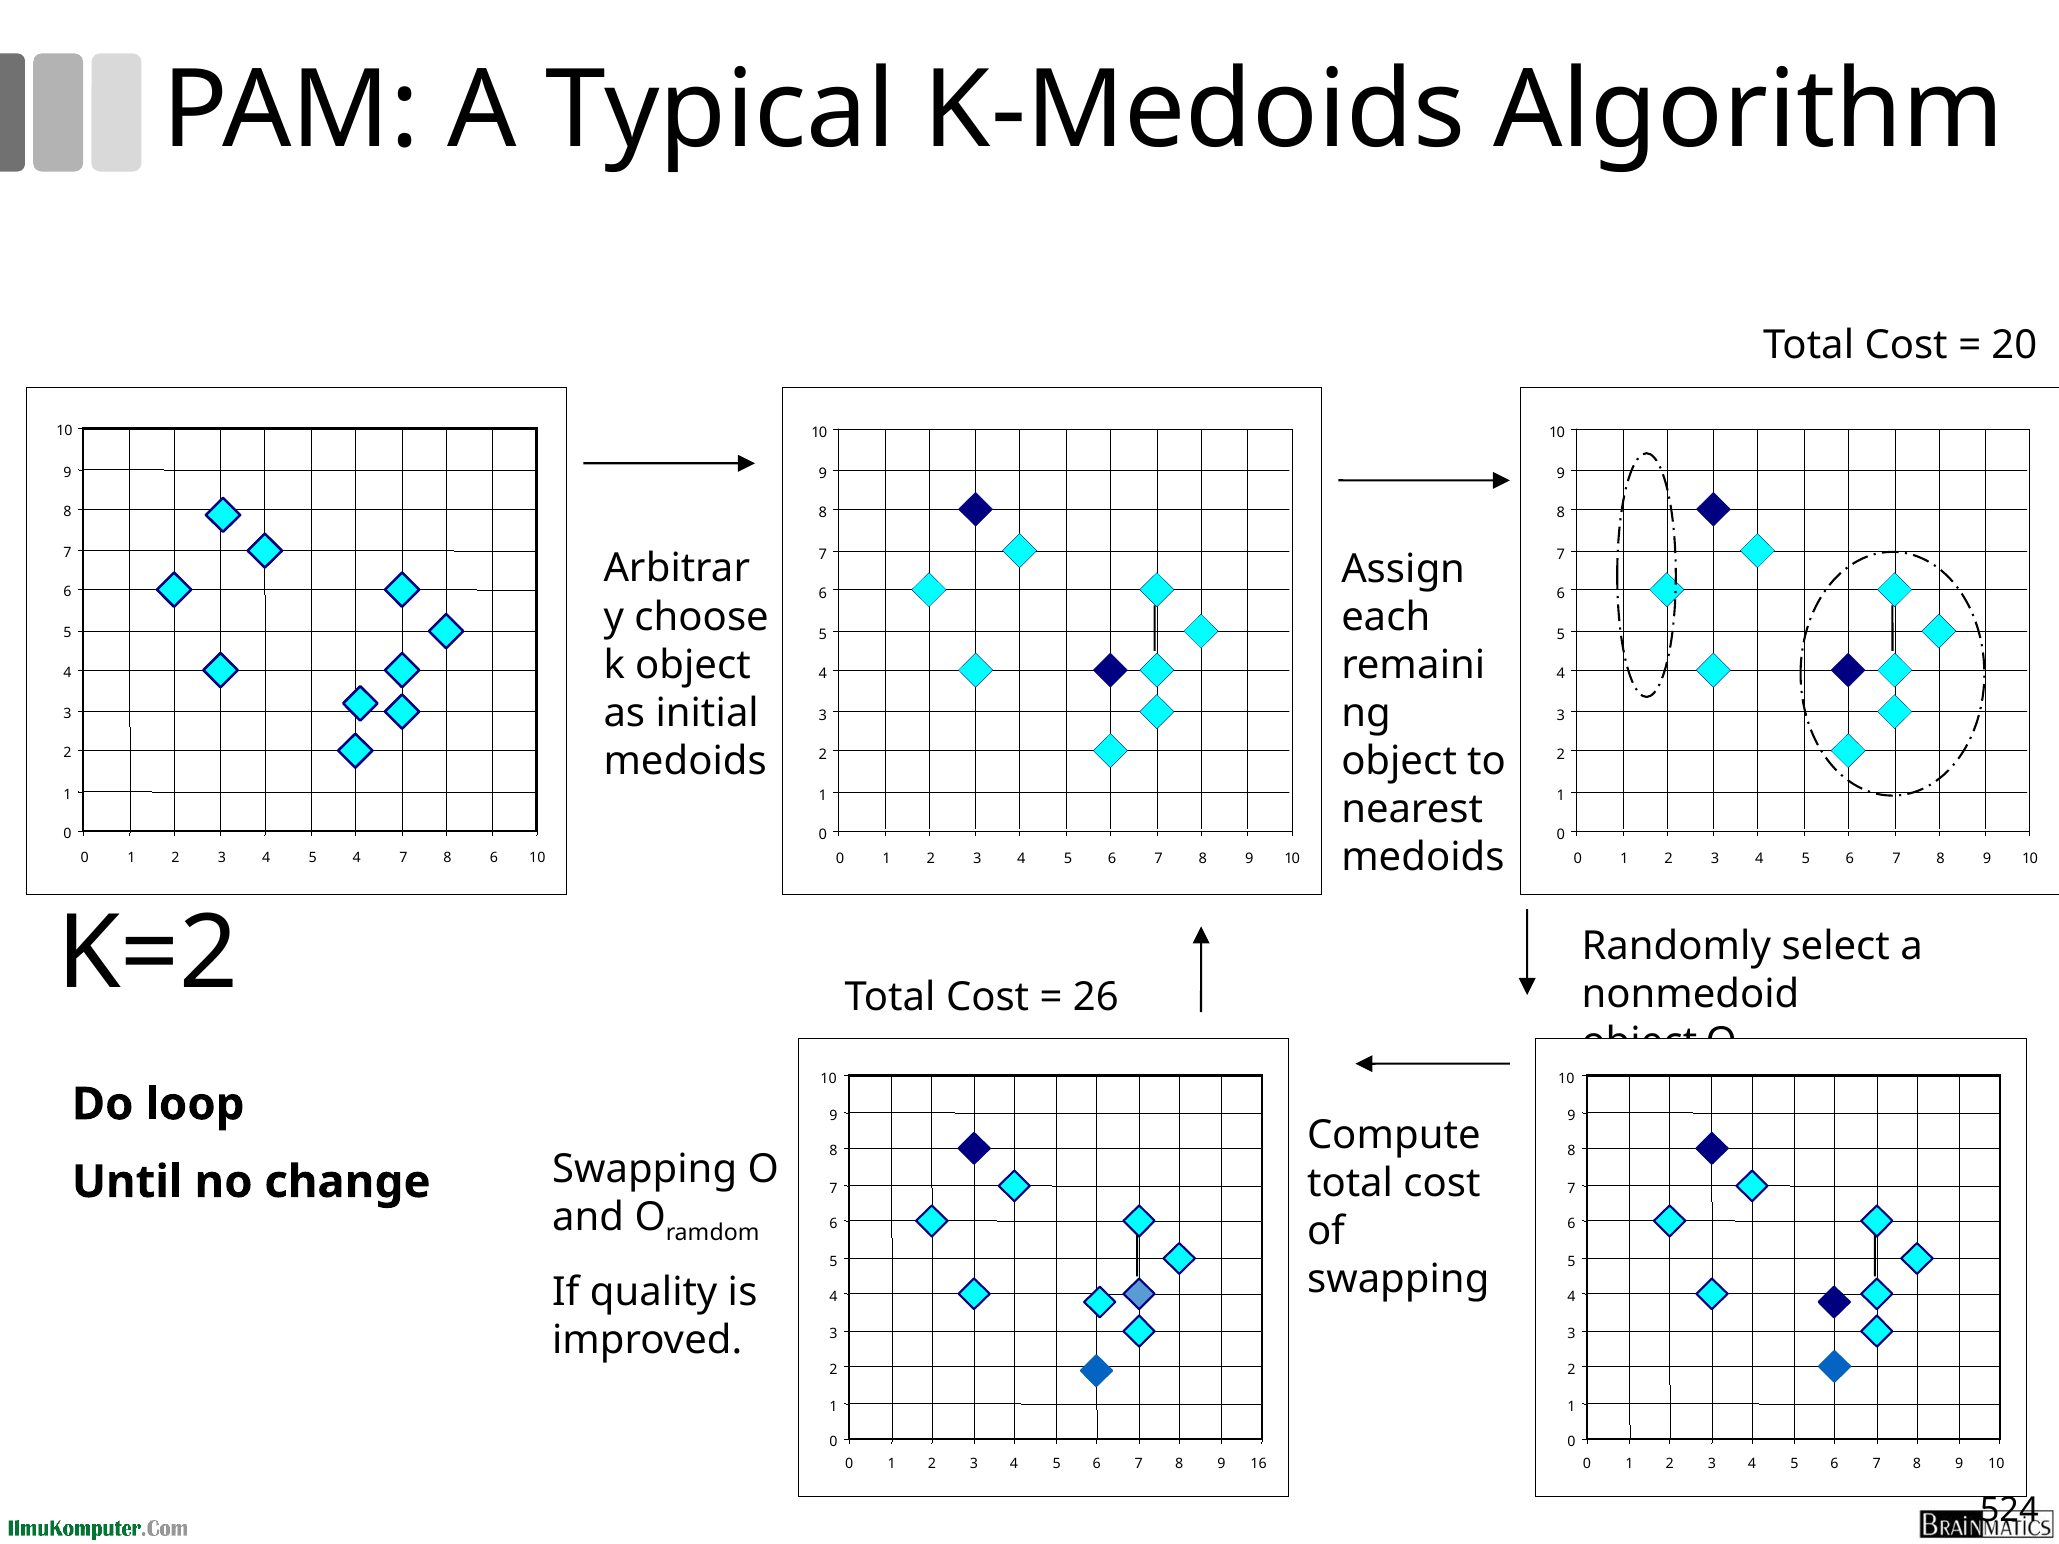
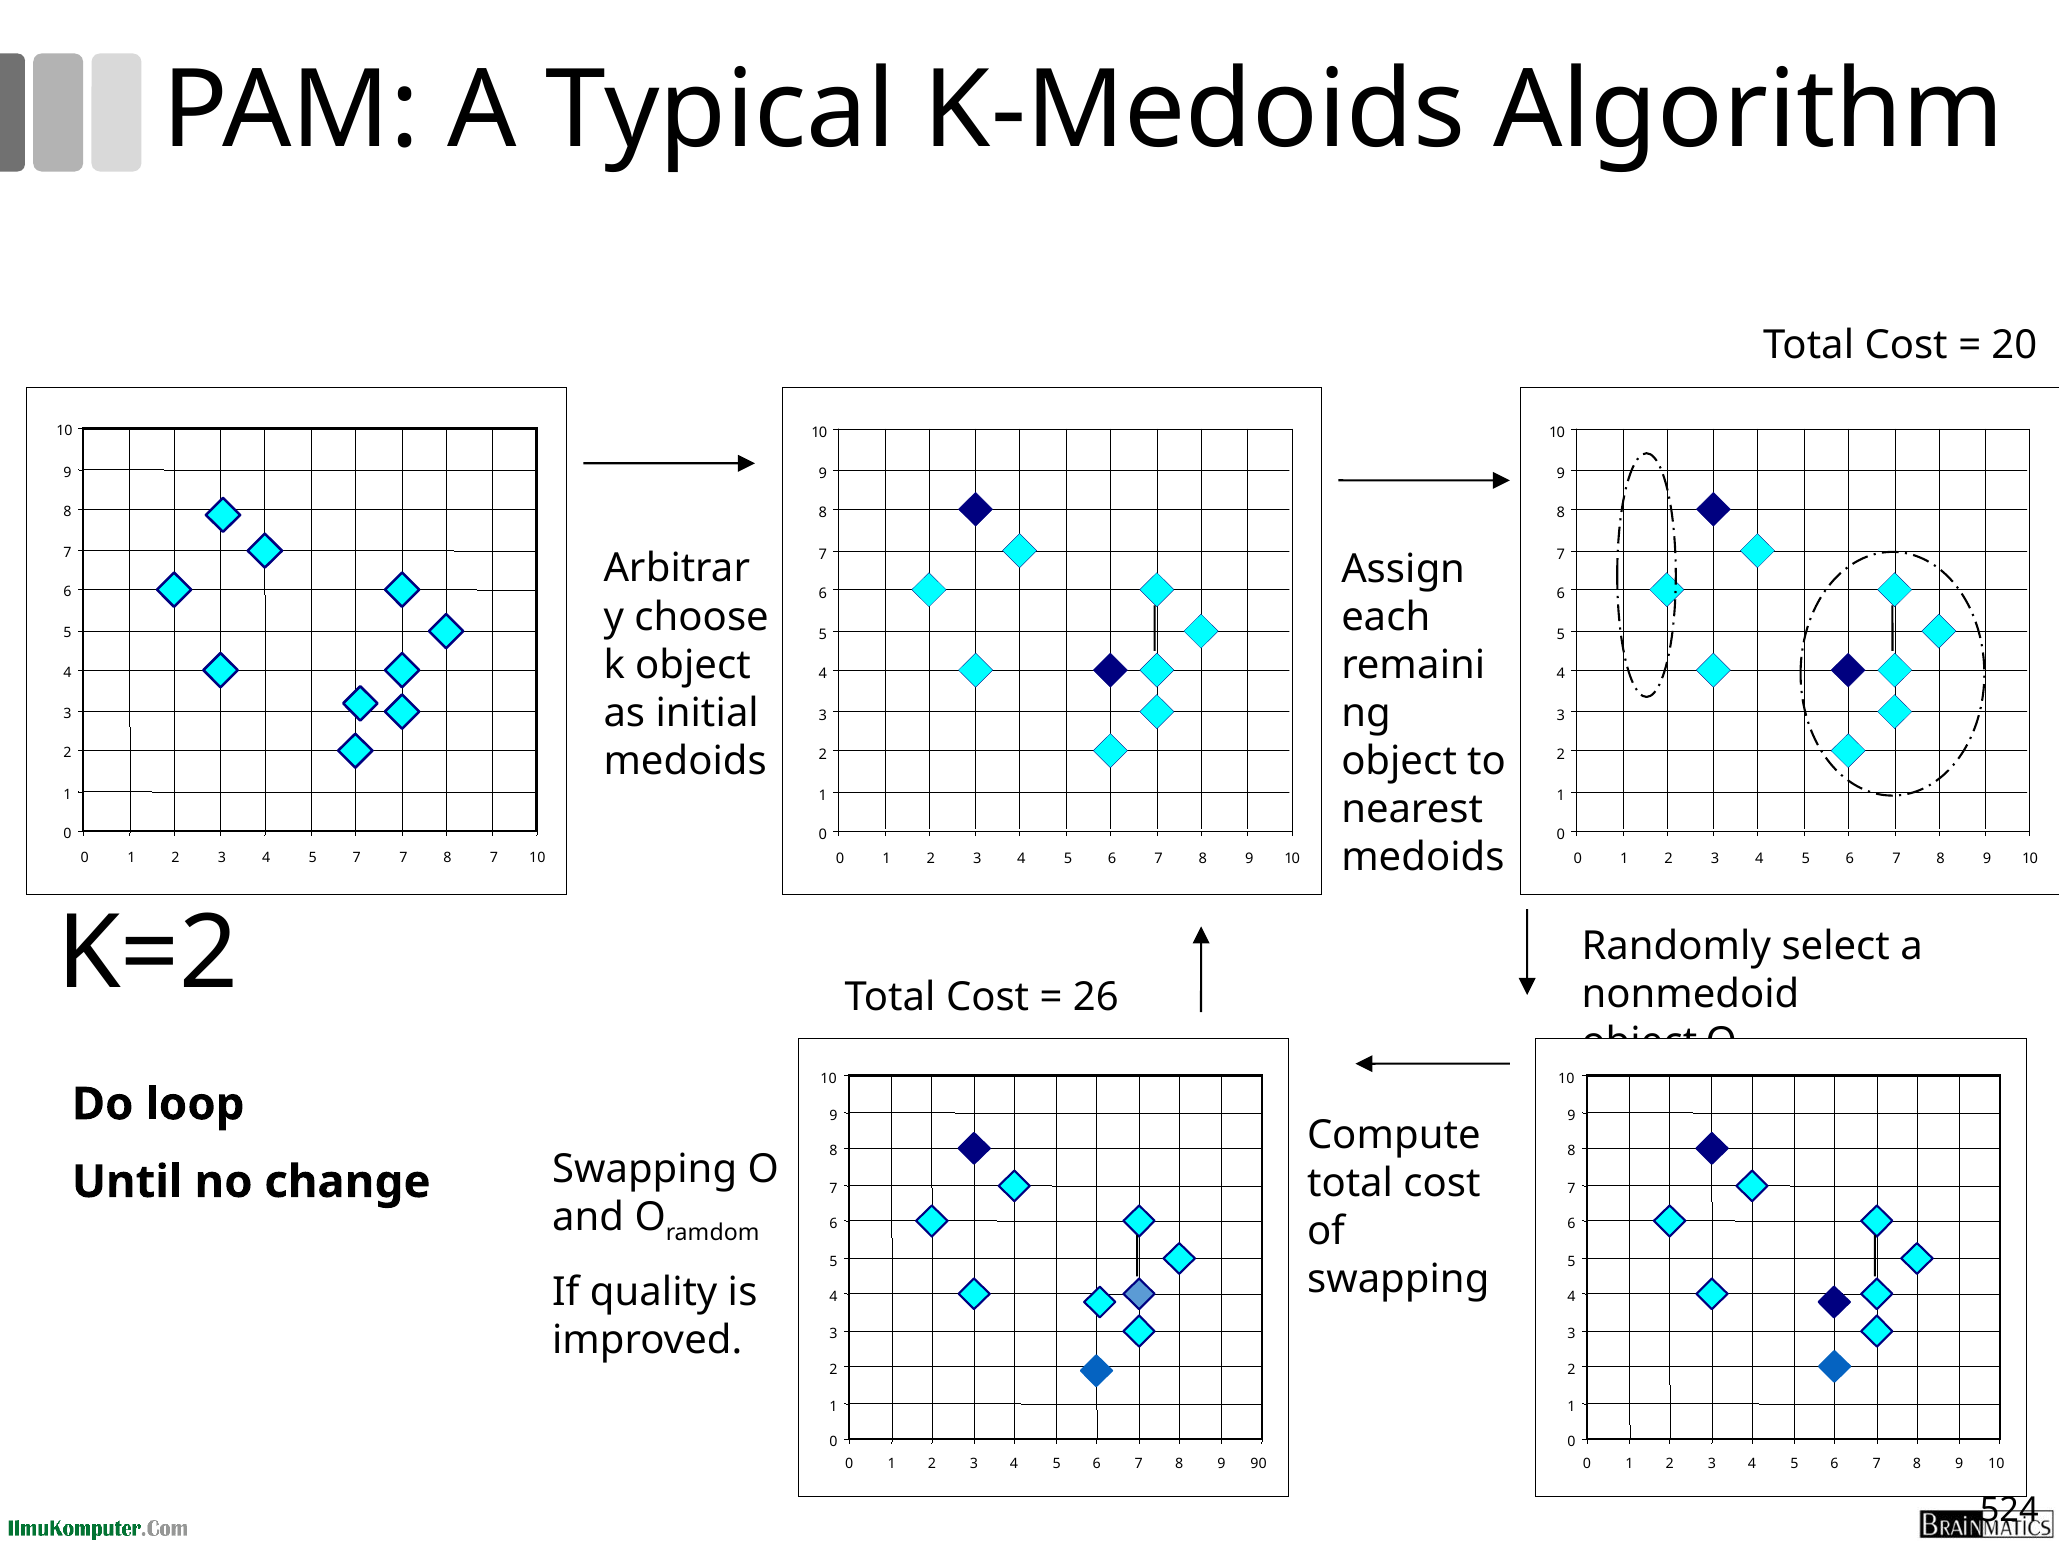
5 4: 4 -> 7
8 6: 6 -> 7
16: 16 -> 90
